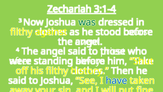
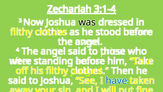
was colour: green -> black
against: against -> rebuke
course: course -> means
always: always -> accuse
history: history -> judged
